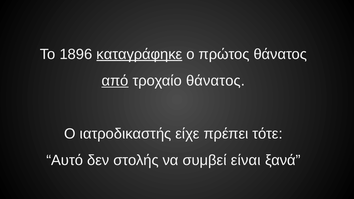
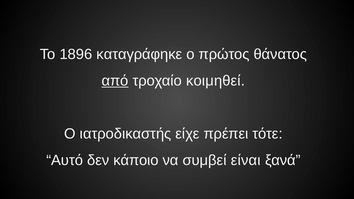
καταγράφηκε underline: present -> none
τροχαίο θάνατος: θάνατος -> κοιμηθεί
στολής: στολής -> κάποιο
